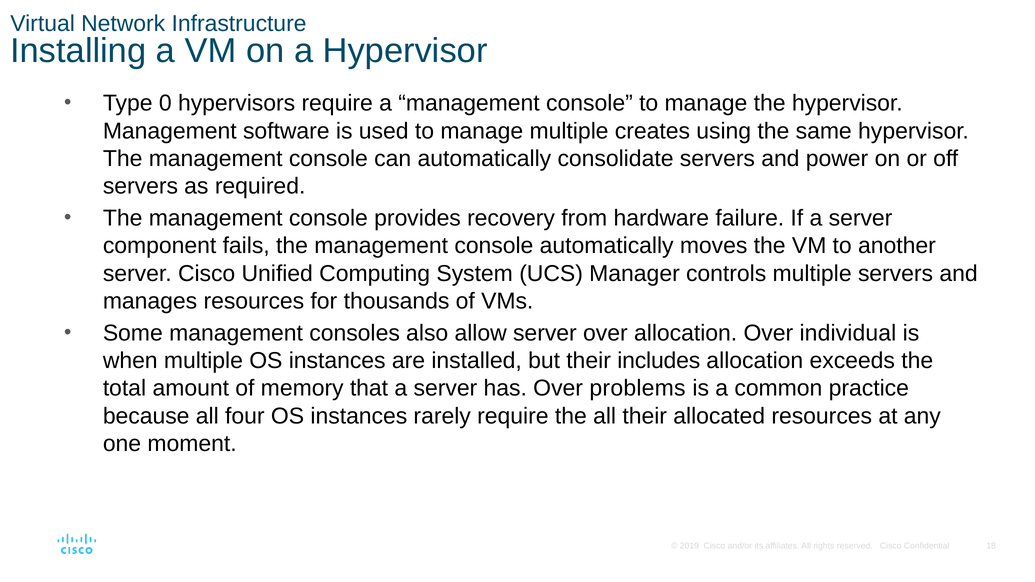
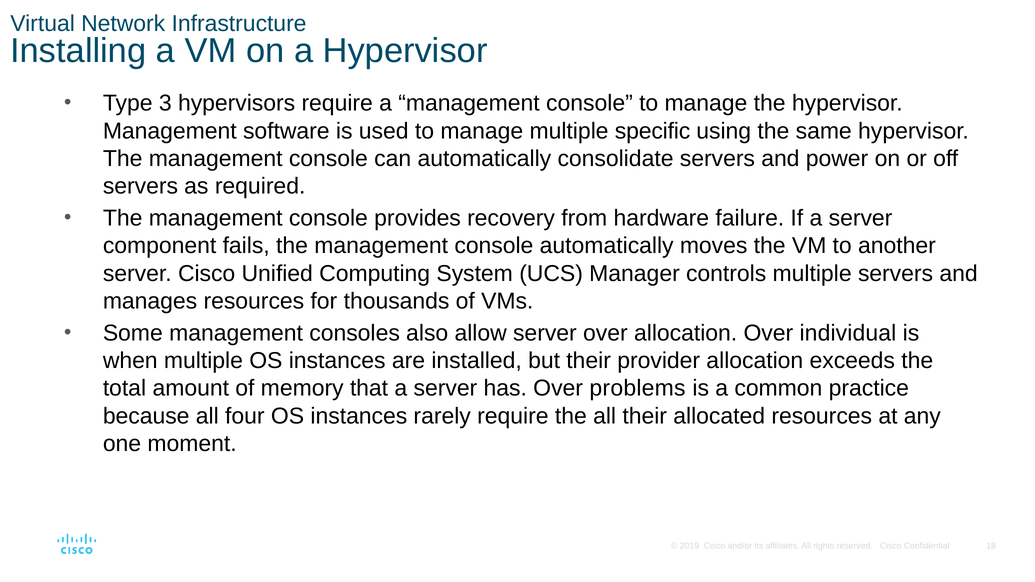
0: 0 -> 3
creates: creates -> specific
includes: includes -> provider
